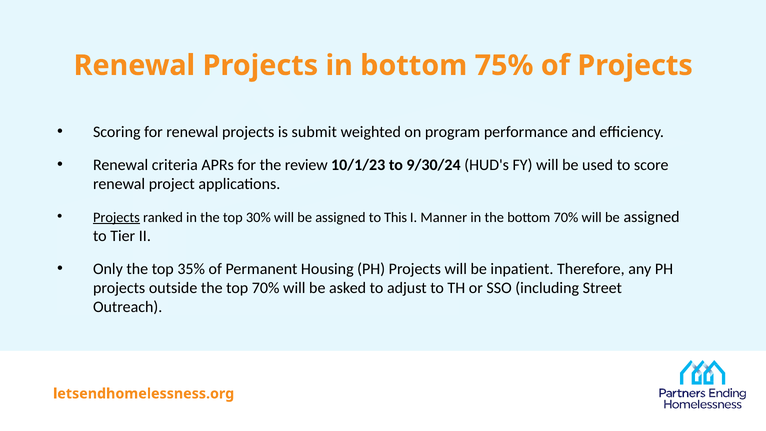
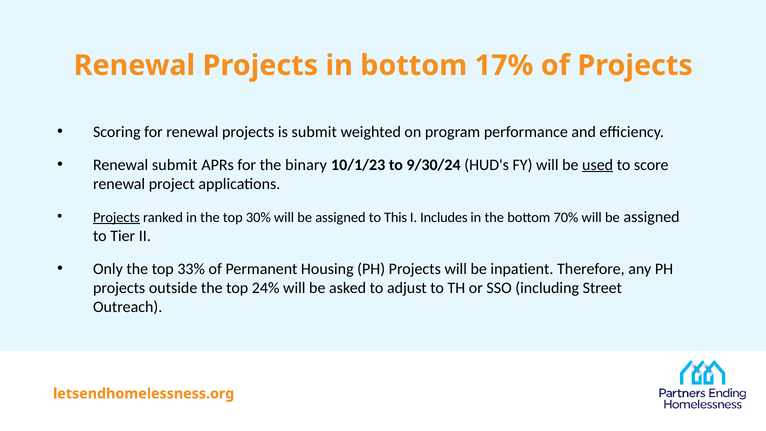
75%: 75% -> 17%
Renewal criteria: criteria -> submit
review: review -> binary
used underline: none -> present
Manner: Manner -> Includes
35%: 35% -> 33%
top 70%: 70% -> 24%
